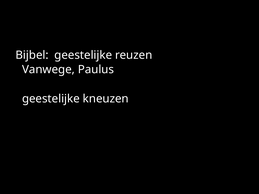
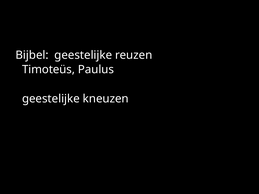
Vanwege: Vanwege -> Timoteüs
